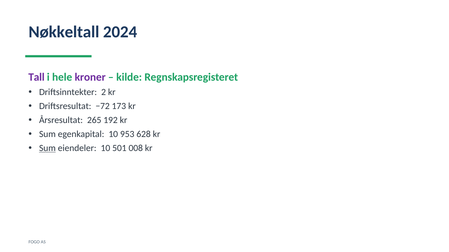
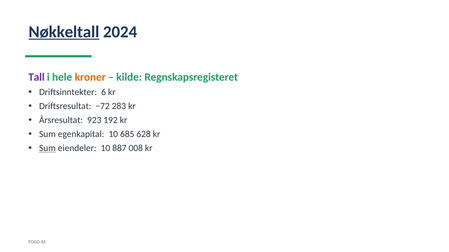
Nøkkeltall underline: none -> present
kroner colour: purple -> orange
2: 2 -> 6
173: 173 -> 283
265: 265 -> 923
953: 953 -> 685
501: 501 -> 887
